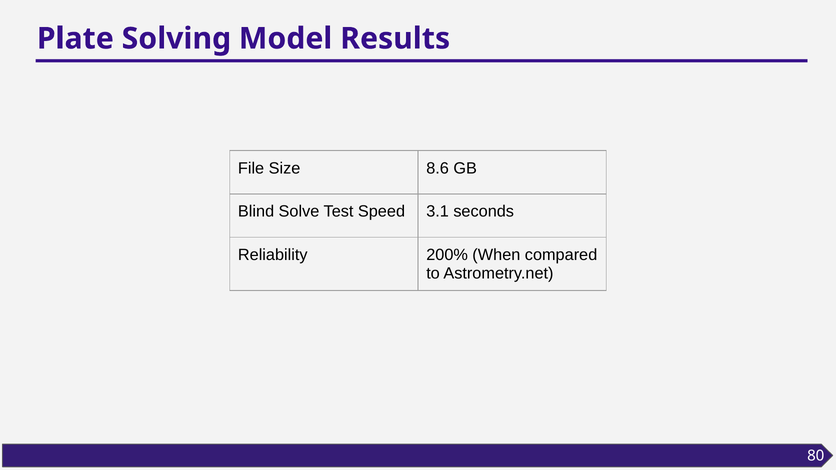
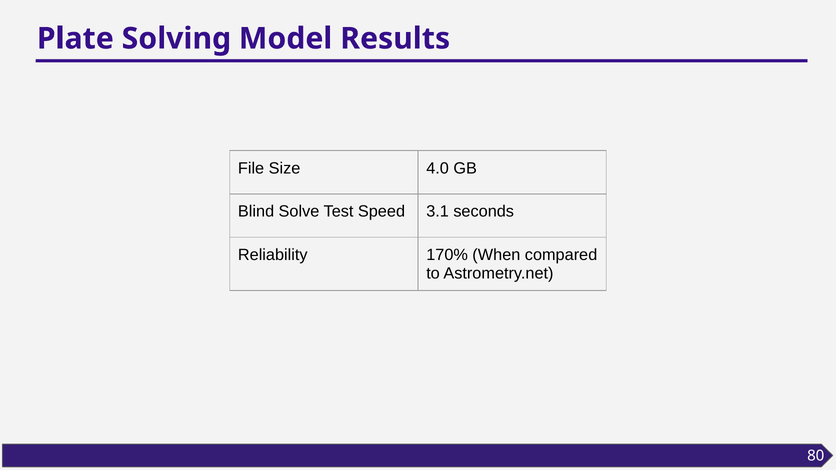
8.6: 8.6 -> 4.0
200%: 200% -> 170%
